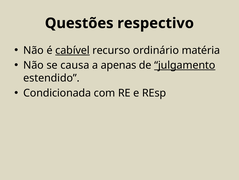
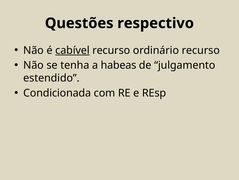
ordinário matéria: matéria -> recurso
causa: causa -> tenha
apenas: apenas -> habeas
julgamento underline: present -> none
